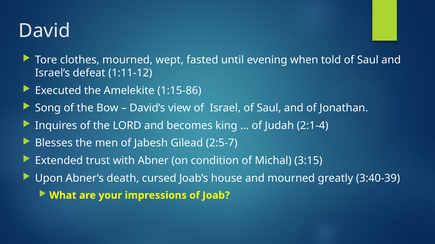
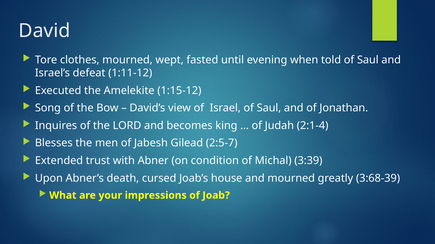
1:15-86: 1:15-86 -> 1:15-12
3:15: 3:15 -> 3:39
3:40-39: 3:40-39 -> 3:68-39
